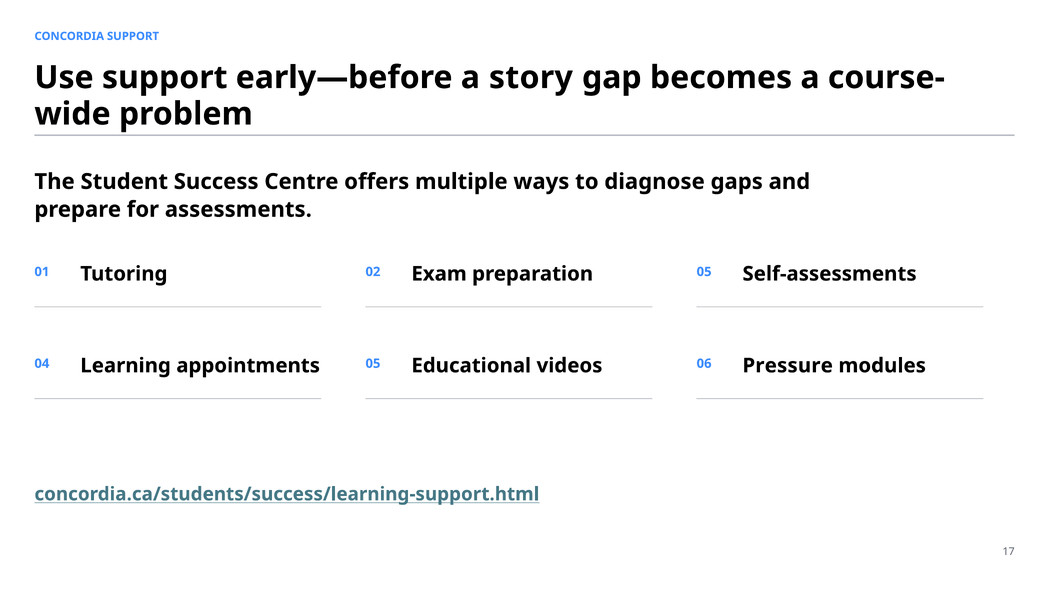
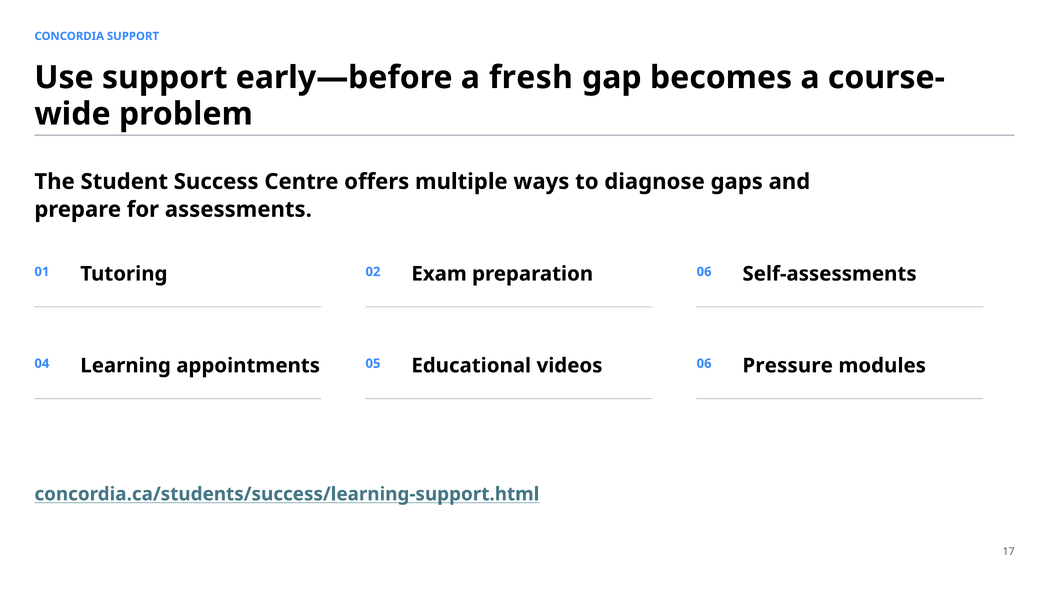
story: story -> fresh
preparation 05: 05 -> 06
